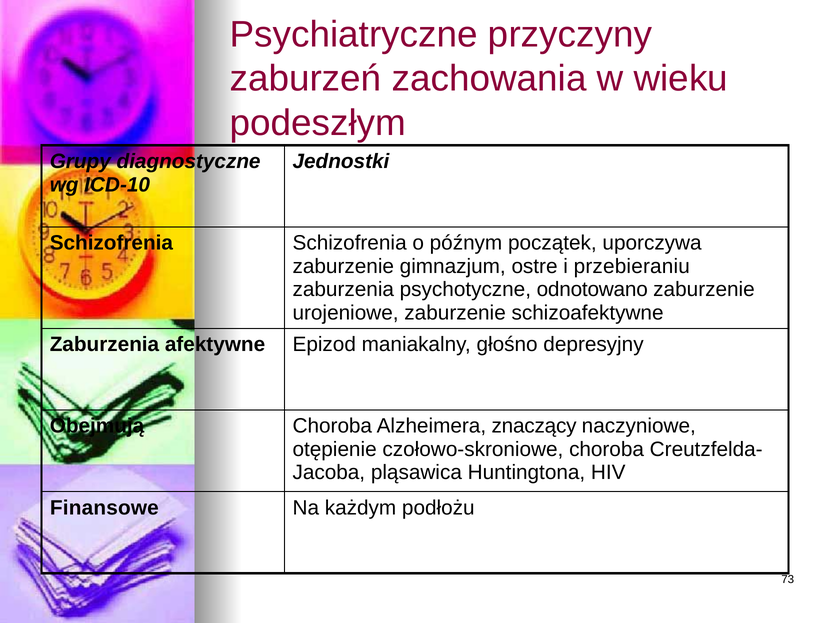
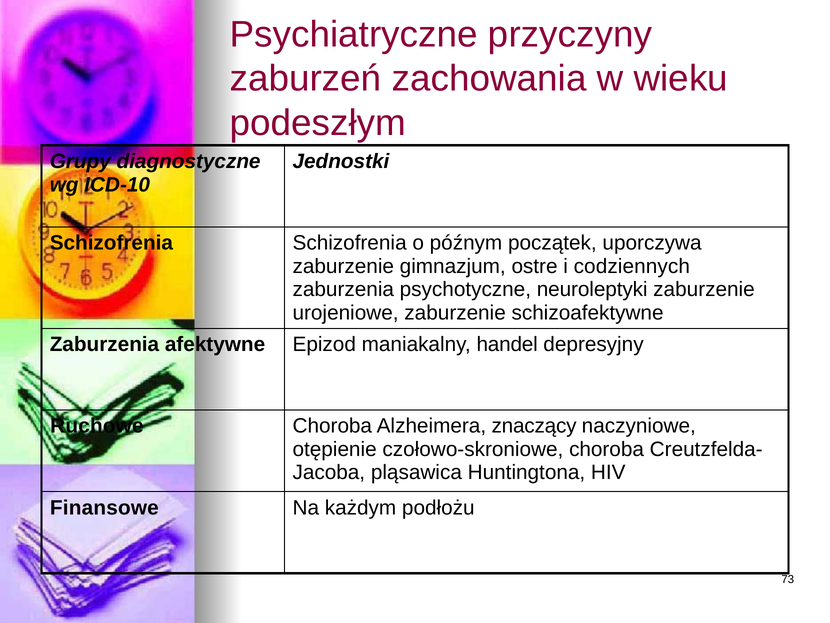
przebieraniu: przebieraniu -> codziennych
odnotowano: odnotowano -> neuroleptyki
głośno: głośno -> handel
Obejmują: Obejmują -> Ruchowe
